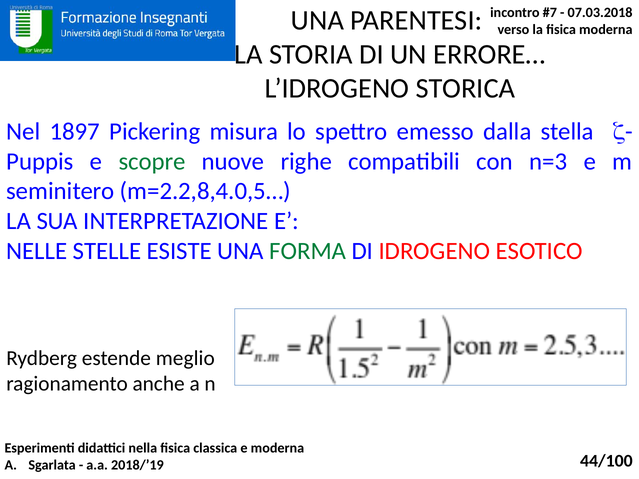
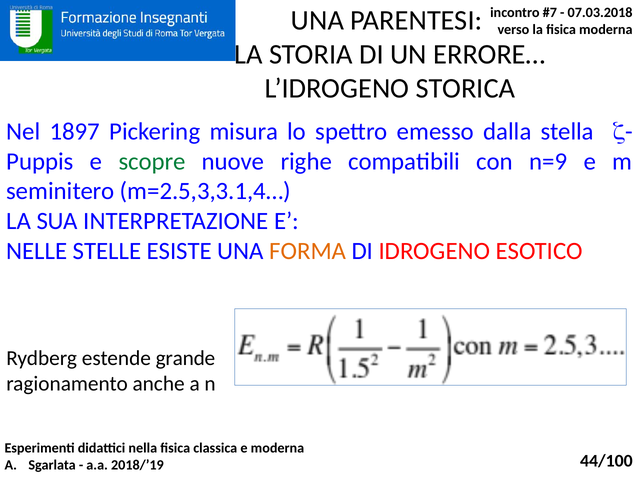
n=3: n=3 -> n=9
m=2.2,8,4.0,5…: m=2.2,8,4.0,5… -> m=2.5,3,3.1,4…
FORMA colour: green -> orange
meglio: meglio -> grande
